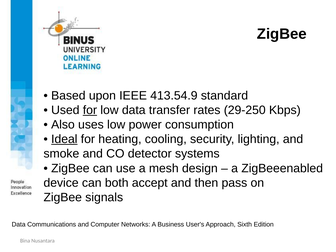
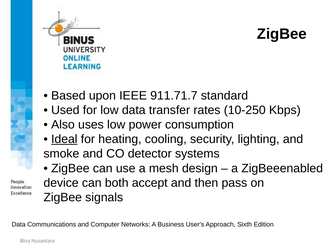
413.54.9: 413.54.9 -> 911.71.7
for at (90, 110) underline: present -> none
29-250: 29-250 -> 10-250
